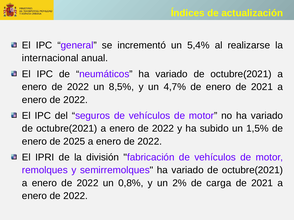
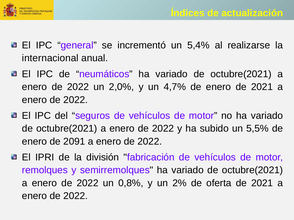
8,5%: 8,5% -> 2,0%
1,5%: 1,5% -> 5,5%
2025: 2025 -> 2091
carga: carga -> oferta
